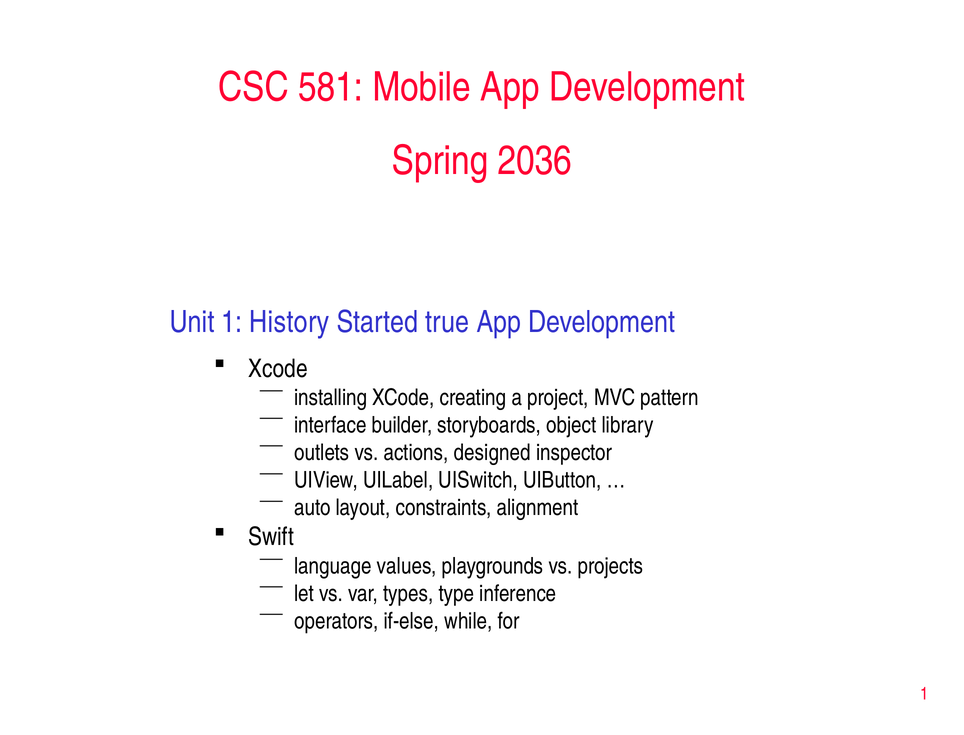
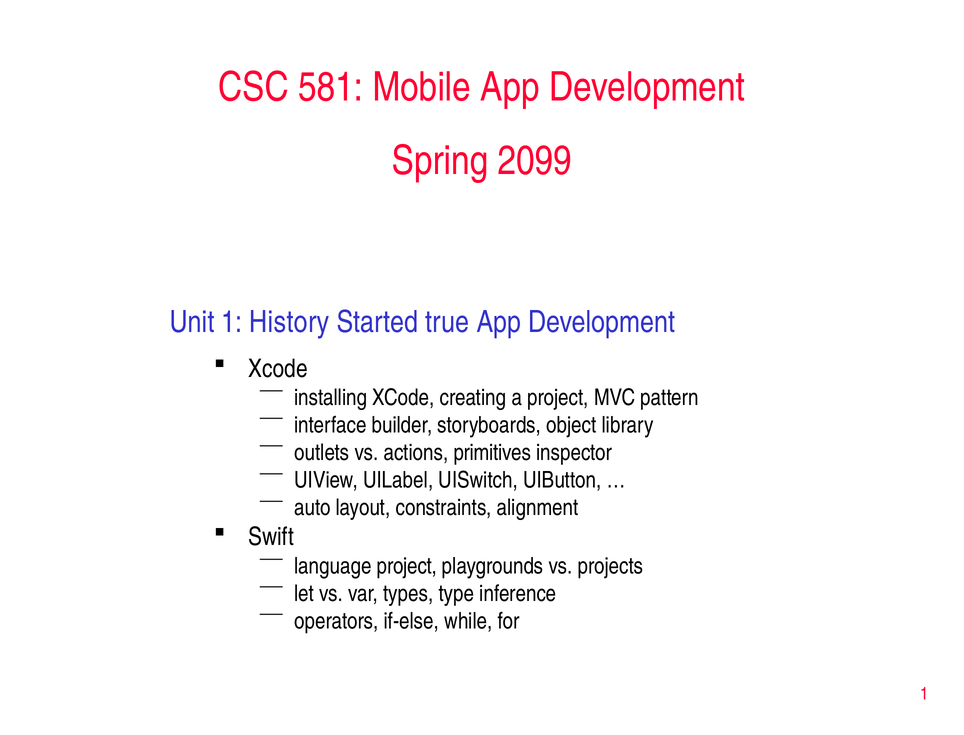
2036: 2036 -> 2099
designed: designed -> primitives
language values: values -> project
